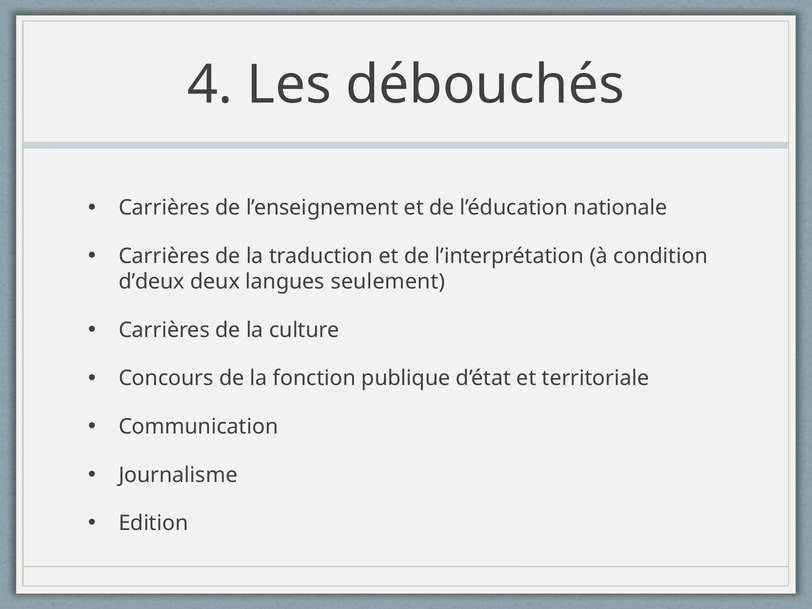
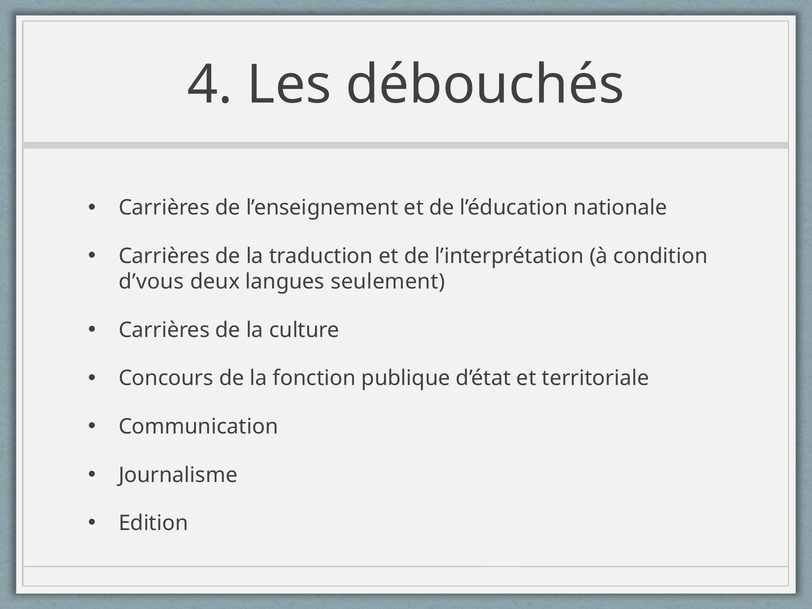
d’deux: d’deux -> d’vous
